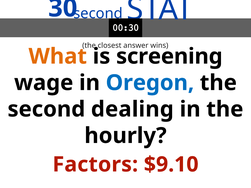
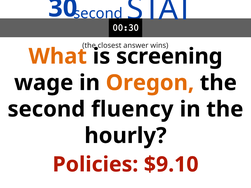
Oregon colour: blue -> orange
dealing: dealing -> fluency
Factors: Factors -> Policies
